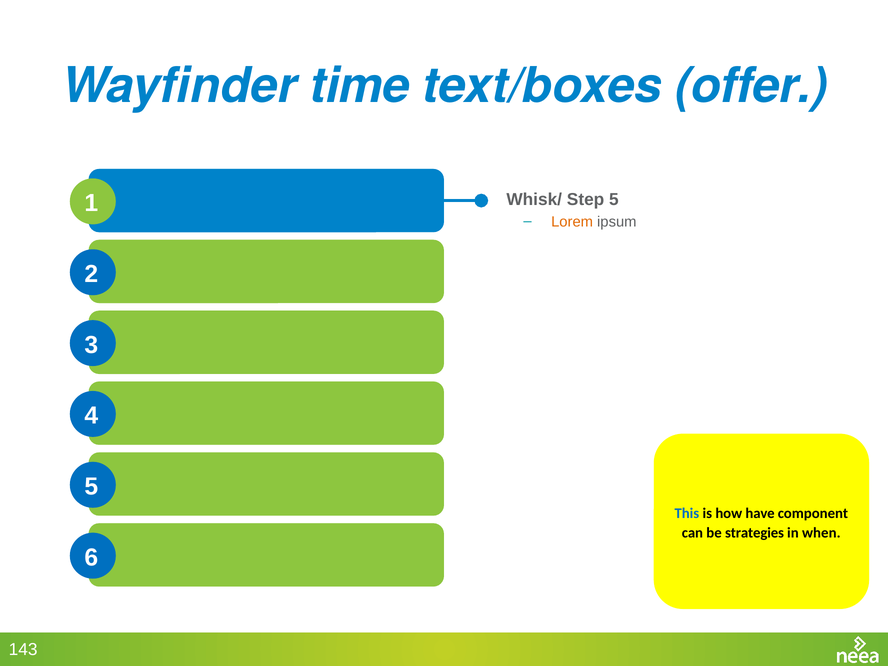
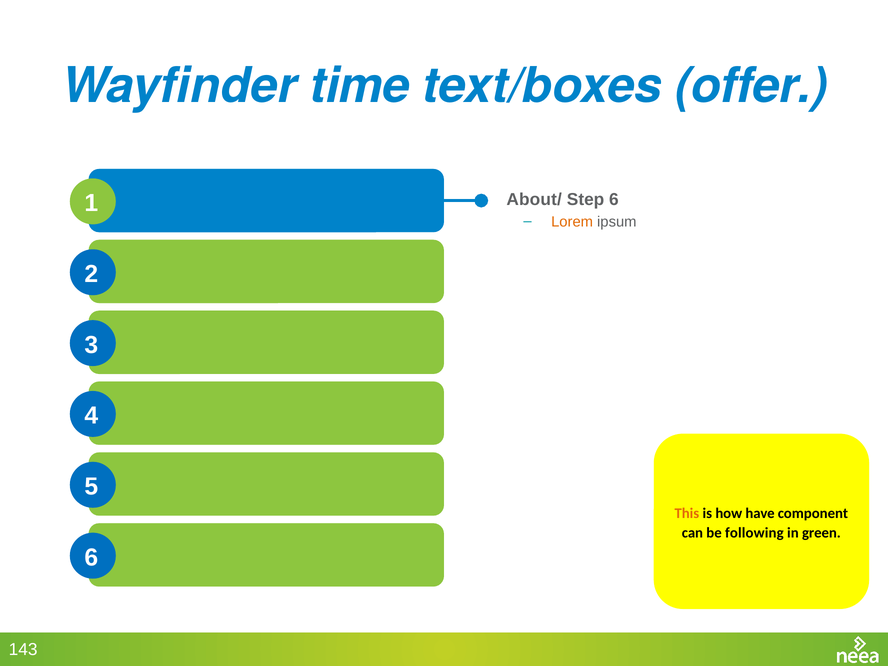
Whisk/: Whisk/ -> About/
Step 5: 5 -> 6
This colour: blue -> orange
strategies: strategies -> following
when: when -> green
